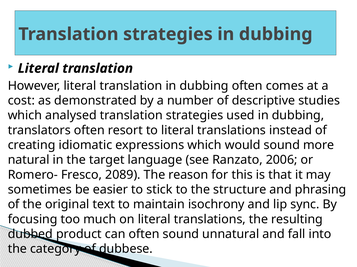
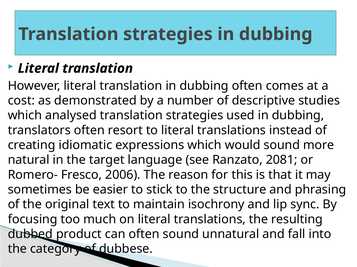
2006: 2006 -> 2081
2089: 2089 -> 2006
